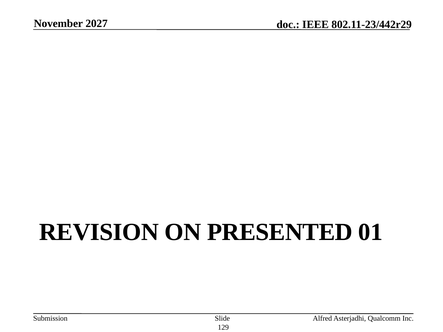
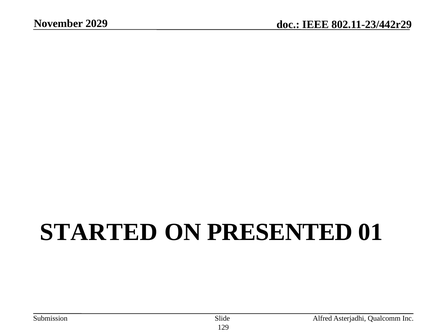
2027: 2027 -> 2029
REVISION: REVISION -> STARTED
